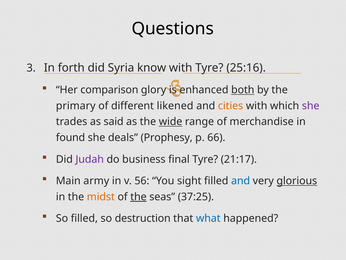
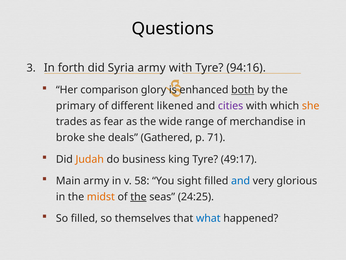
Syria know: know -> army
25:16: 25:16 -> 94:16
cities colour: orange -> purple
she at (311, 106) colour: purple -> orange
said: said -> fear
wide underline: present -> none
found: found -> broke
Prophesy: Prophesy -> Gathered
66: 66 -> 71
Judah colour: purple -> orange
final: final -> king
21:17: 21:17 -> 49:17
56: 56 -> 58
glorious underline: present -> none
37:25: 37:25 -> 24:25
destruction: destruction -> themselves
